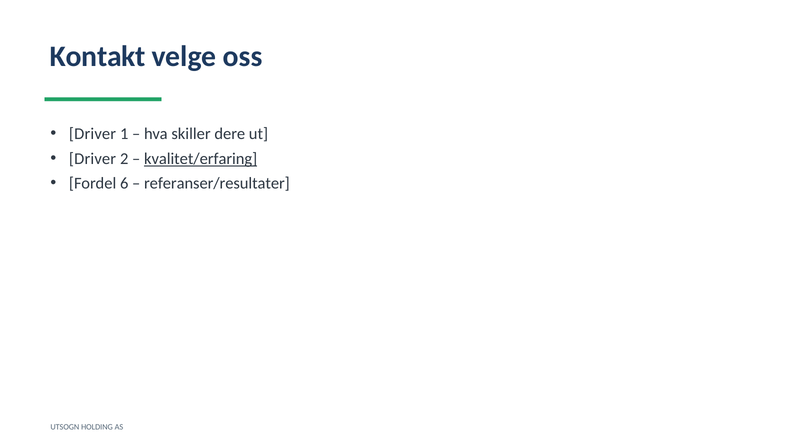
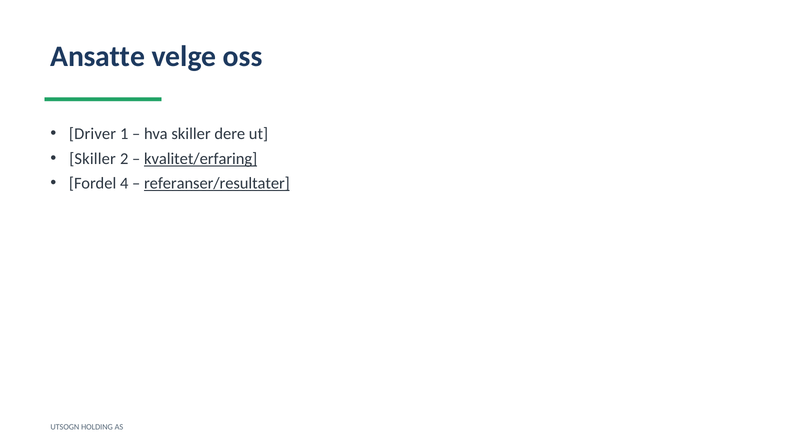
Kontakt: Kontakt -> Ansatte
Driver at (93, 159): Driver -> Skiller
6: 6 -> 4
referanser/resultater underline: none -> present
